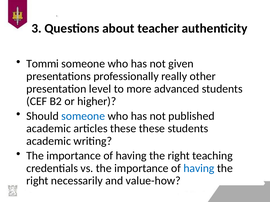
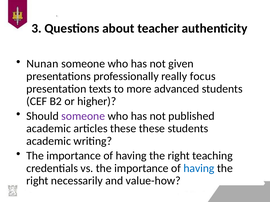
Tommi: Tommi -> Nunan
other: other -> focus
level: level -> texts
someone at (83, 116) colour: blue -> purple
